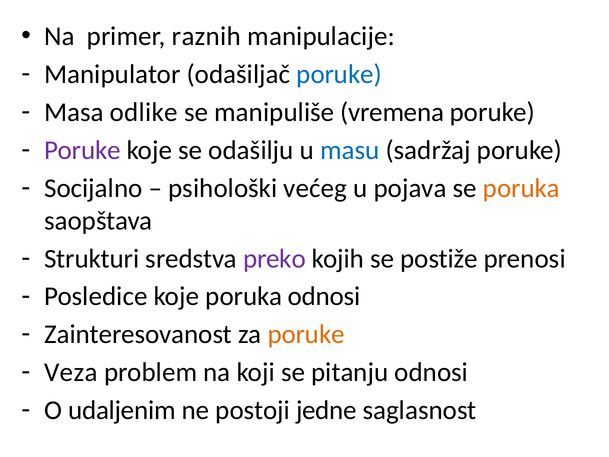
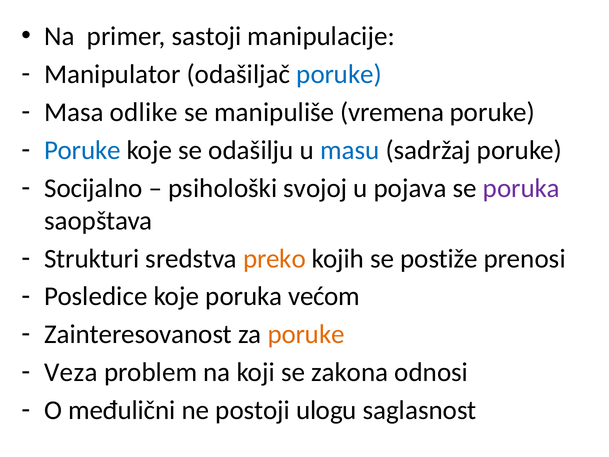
raznih: raznih -> sastoji
Poruke at (82, 150) colour: purple -> blue
većeg: većeg -> svojoj
poruka at (521, 188) colour: orange -> purple
preko colour: purple -> orange
poruka odnosi: odnosi -> većom
pitanju: pitanju -> zakona
udaljenim: udaljenim -> međulični
jedne: jedne -> ulogu
